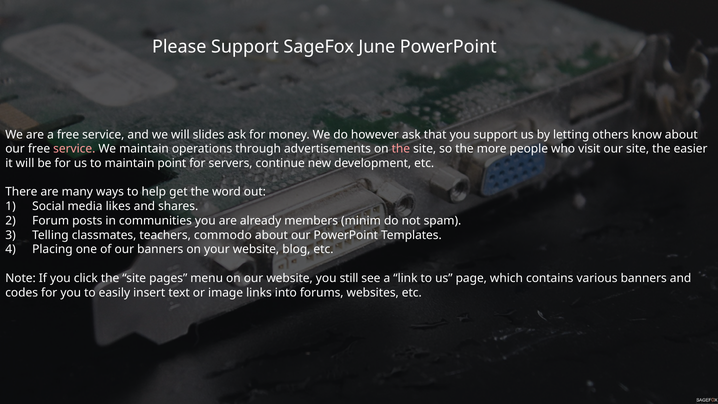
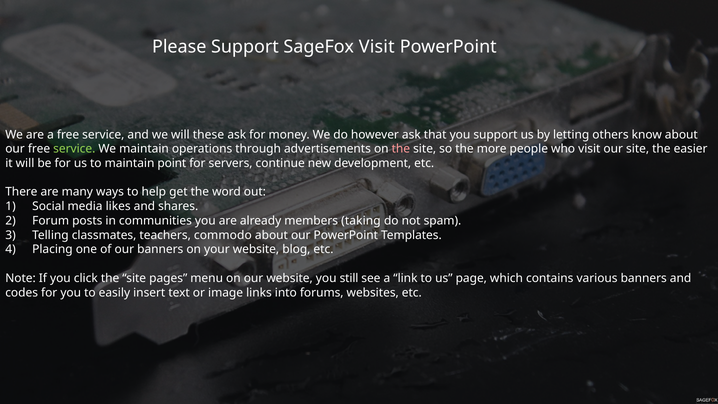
SageFox June: June -> Visit
slides: slides -> these
service at (74, 149) colour: pink -> light green
minim: minim -> taking
